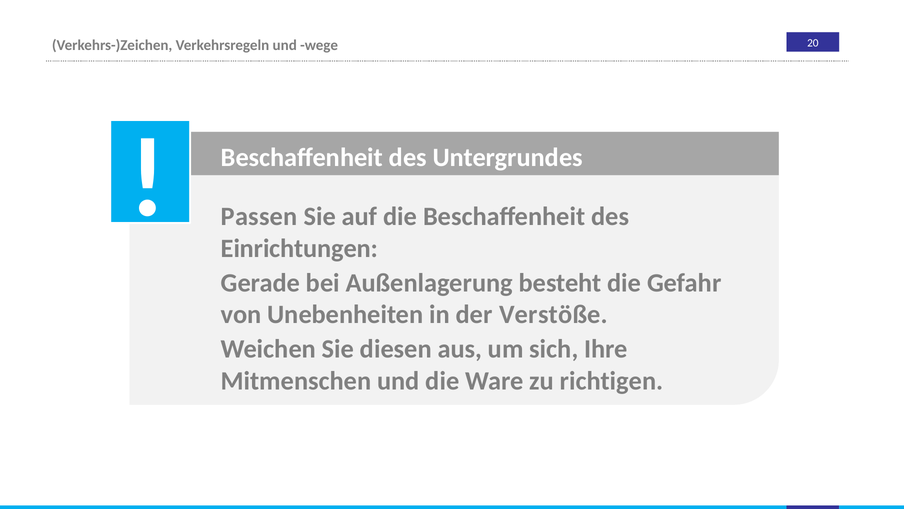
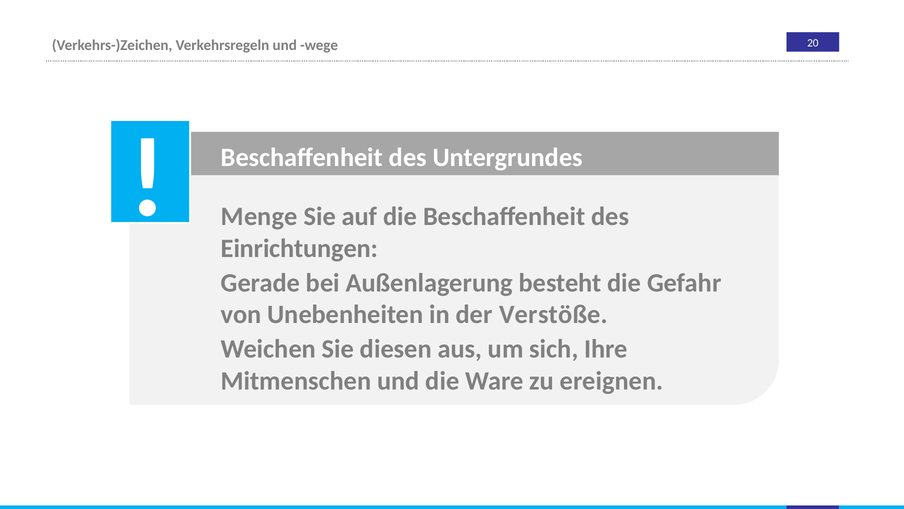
Passen: Passen -> Menge
richtigen: richtigen -> ereignen
